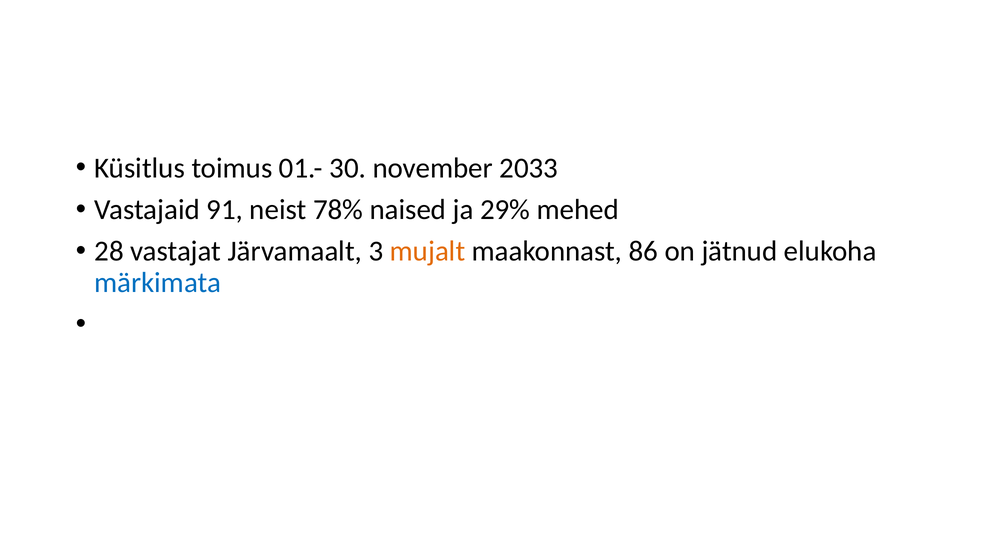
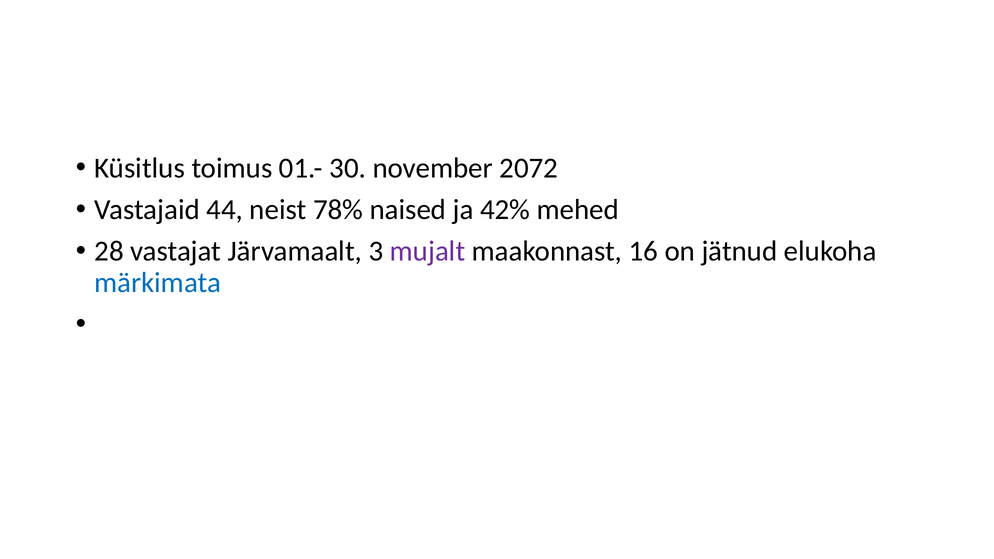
2033: 2033 -> 2072
91: 91 -> 44
29%: 29% -> 42%
mujalt colour: orange -> purple
86: 86 -> 16
